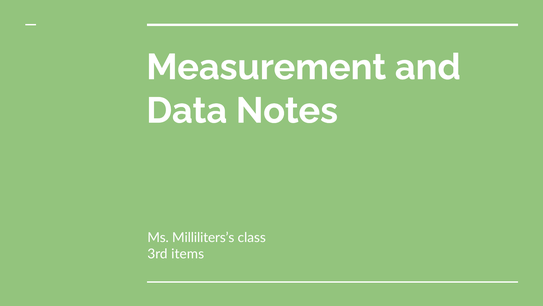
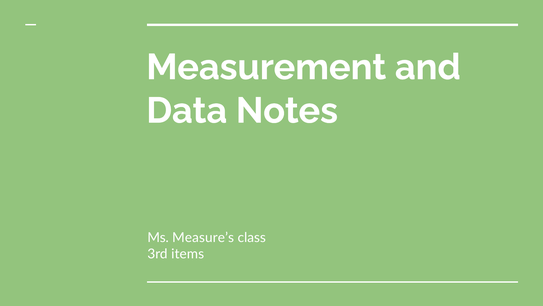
Milliliters’s: Milliliters’s -> Measure’s
